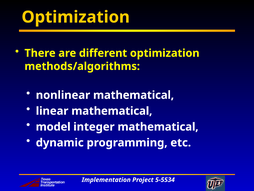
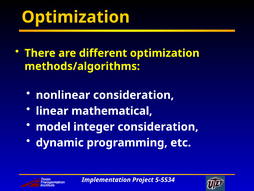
nonlinear mathematical: mathematical -> consideration
integer mathematical: mathematical -> consideration
